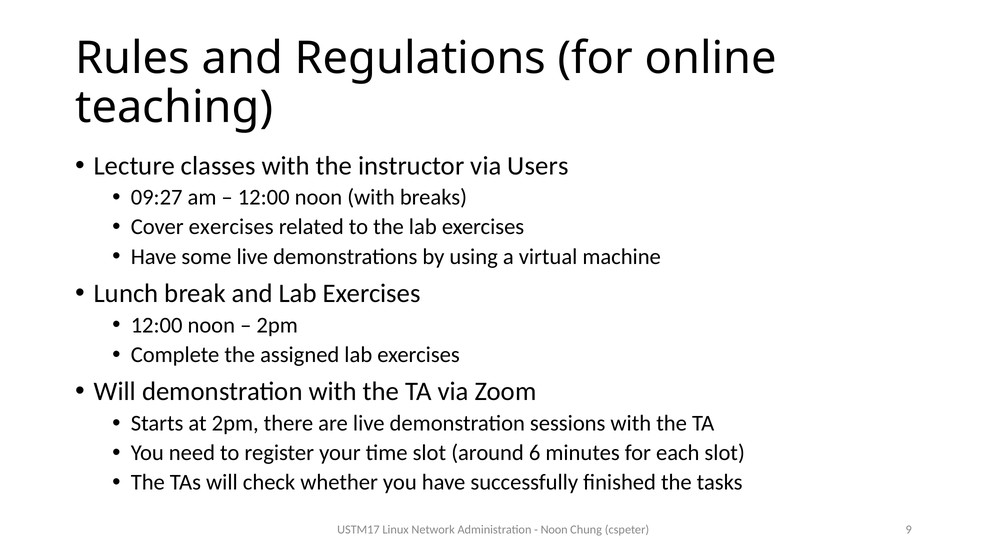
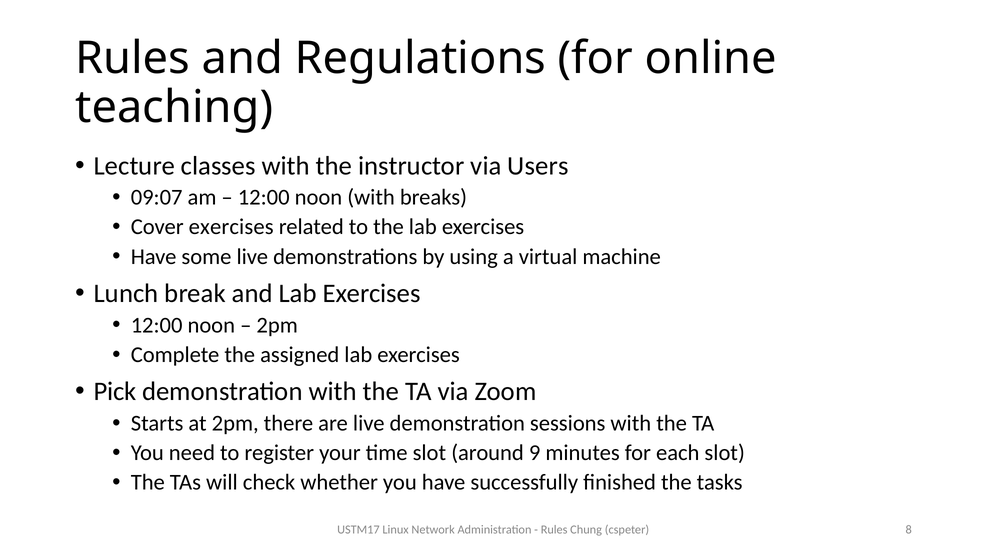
09:27: 09:27 -> 09:07
Will at (115, 392): Will -> Pick
6: 6 -> 9
Noon at (554, 530): Noon -> Rules
9: 9 -> 8
